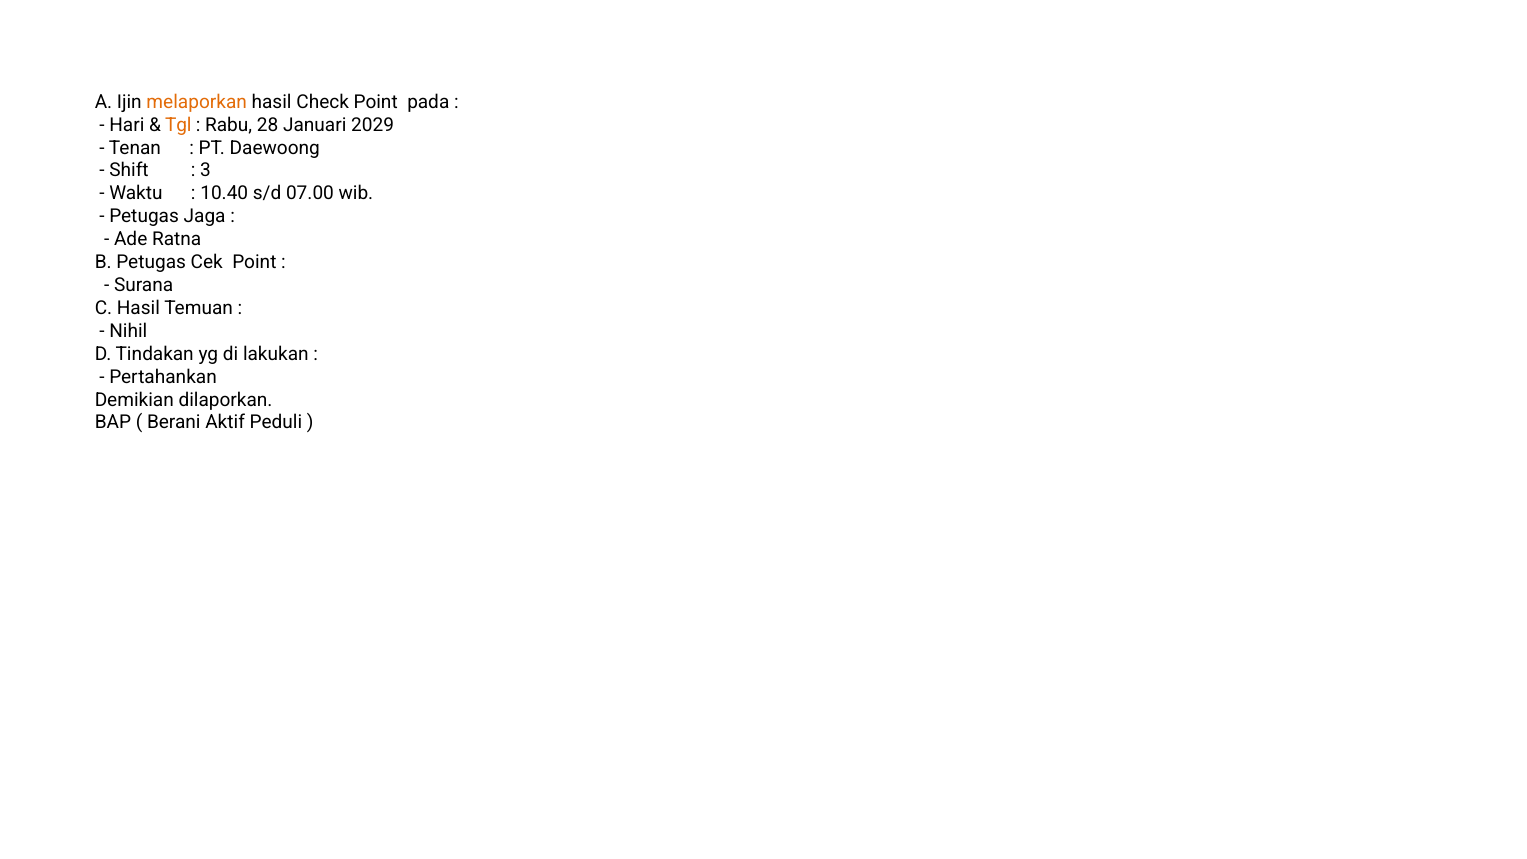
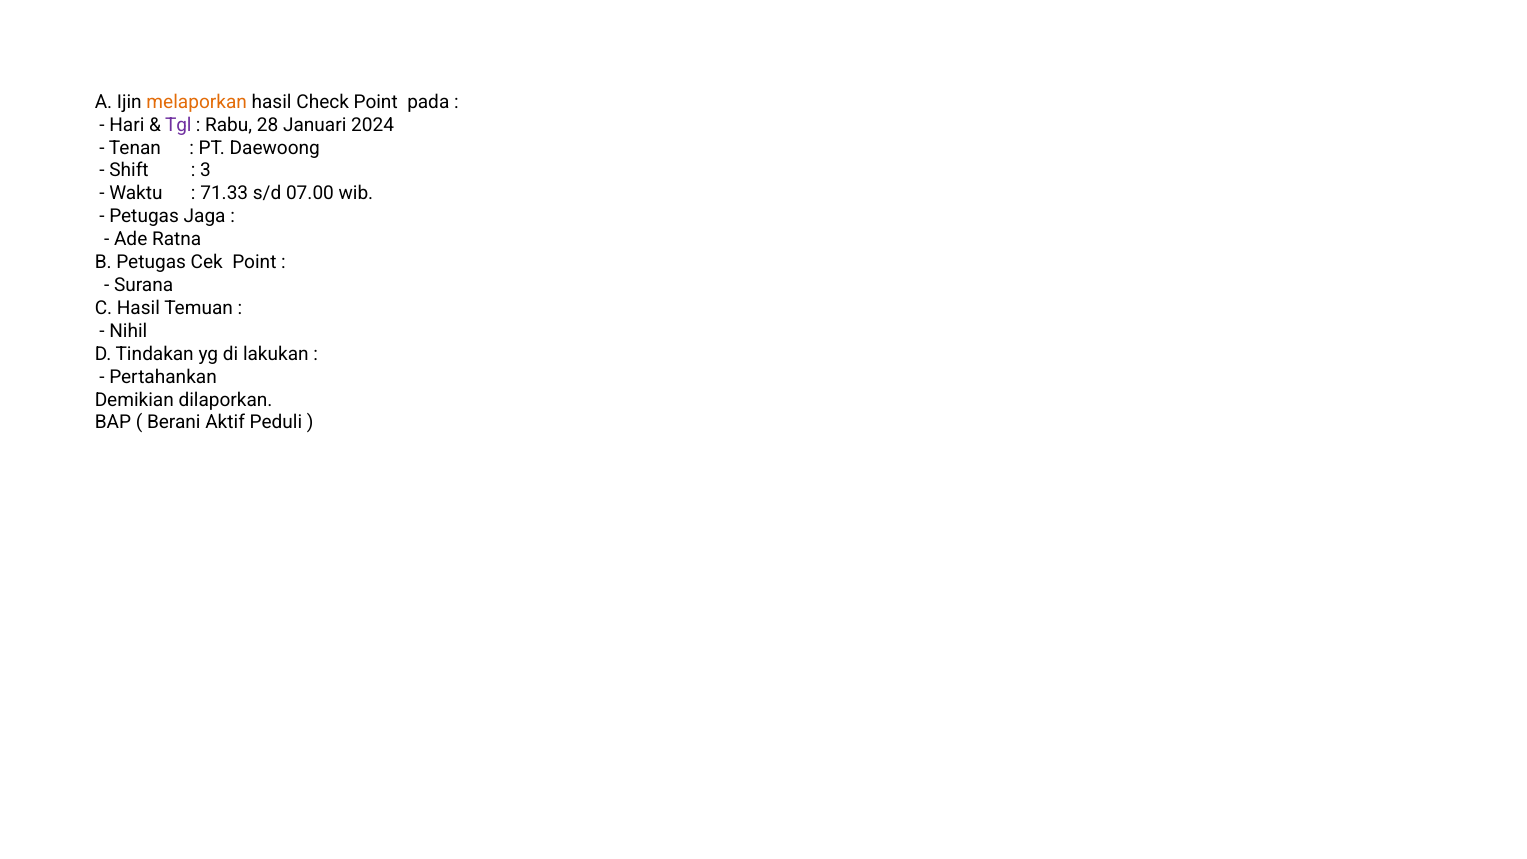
Tgl colour: orange -> purple
2029: 2029 -> 2024
10.40: 10.40 -> 71.33
